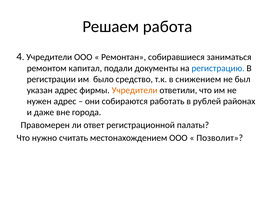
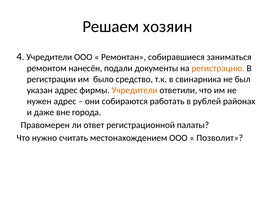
работа: работа -> хозяин
капитал: капитал -> нанесён
регистрацию colour: blue -> orange
снижением: снижением -> свинарника
